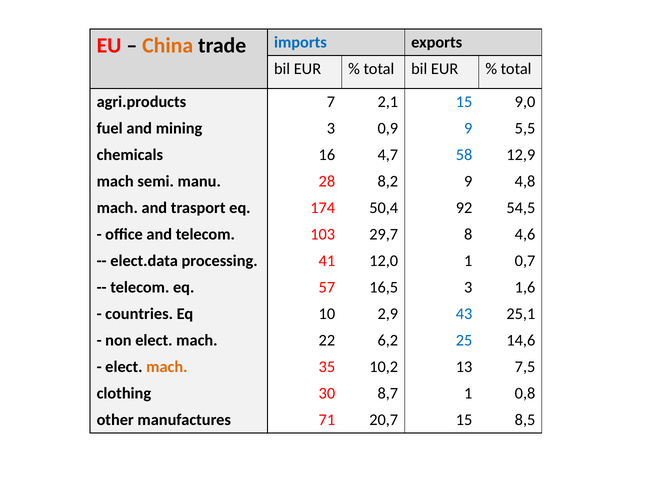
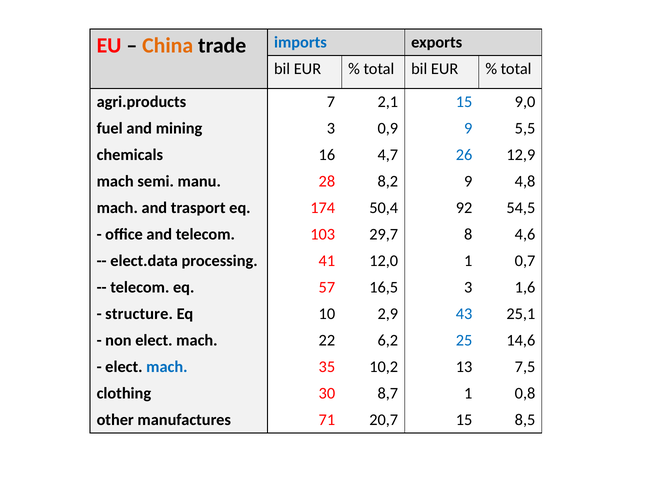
58: 58 -> 26
countries: countries -> structure
mach at (167, 367) colour: orange -> blue
